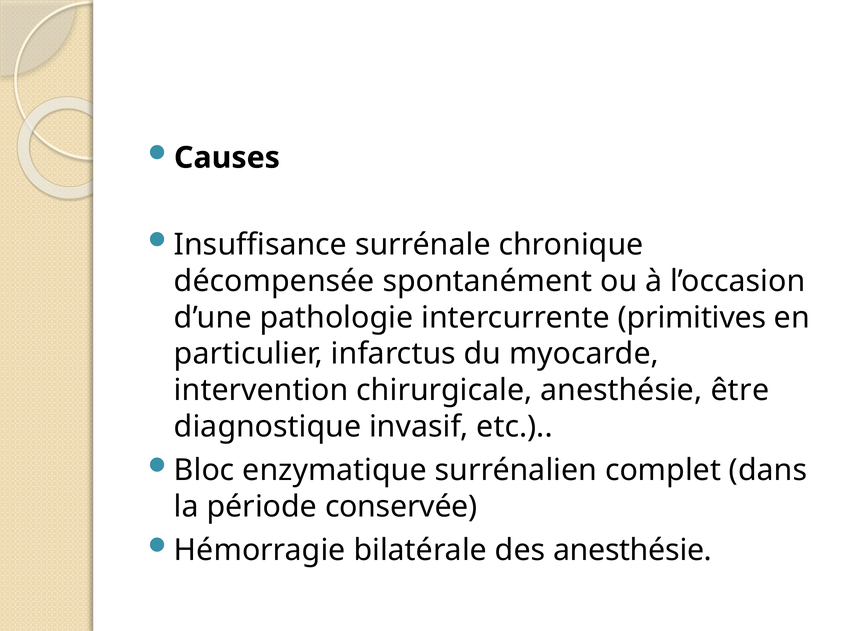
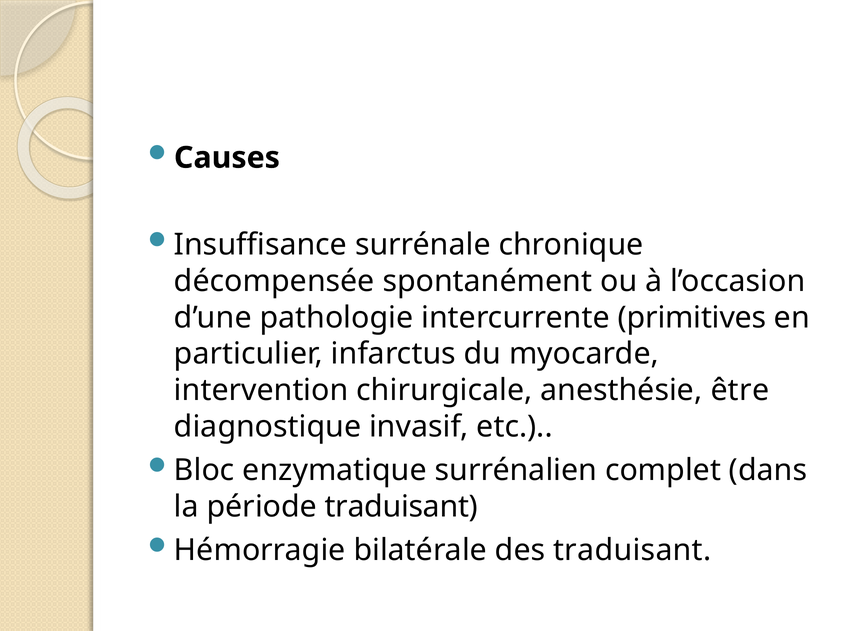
période conservée: conservée -> traduisant
des anesthésie: anesthésie -> traduisant
